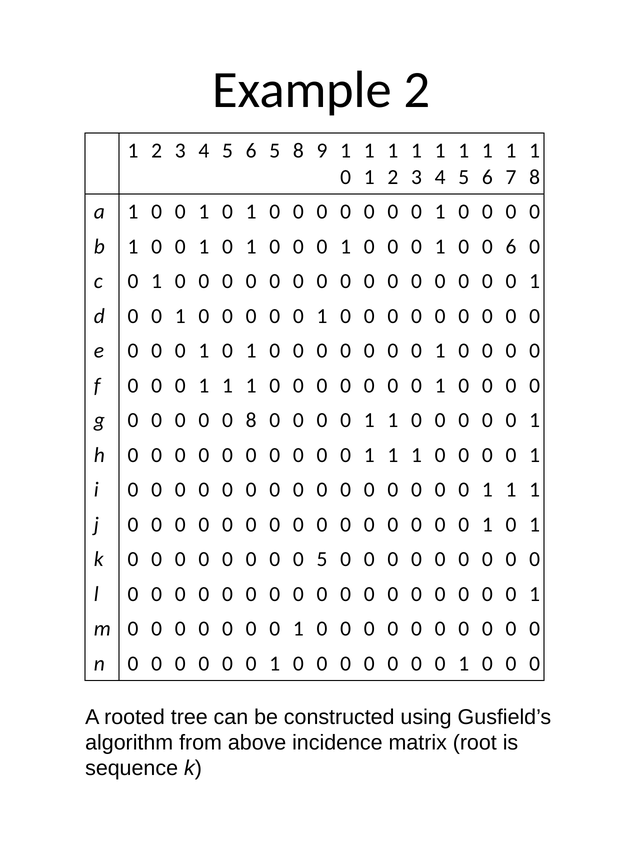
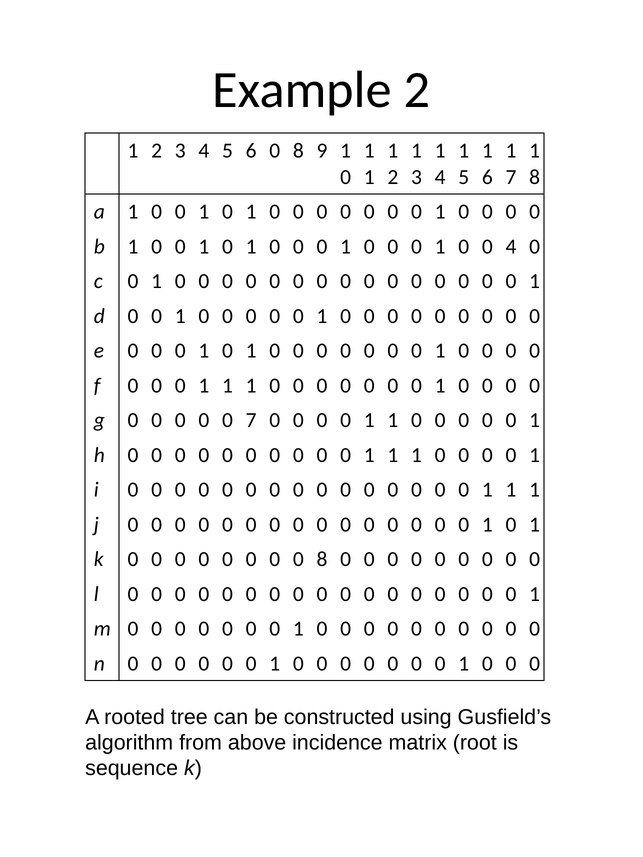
6 5: 5 -> 0
0 6: 6 -> 4
0 8: 8 -> 7
0 0 5: 5 -> 8
